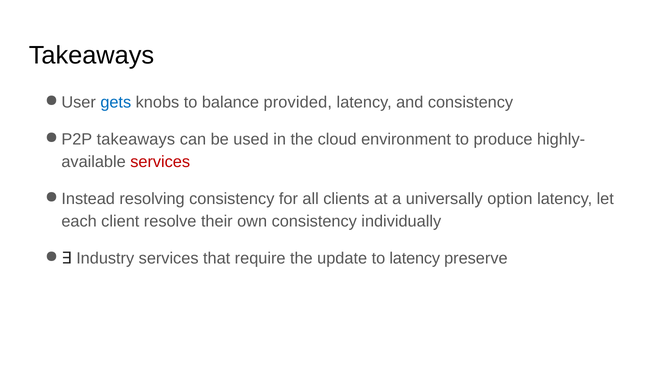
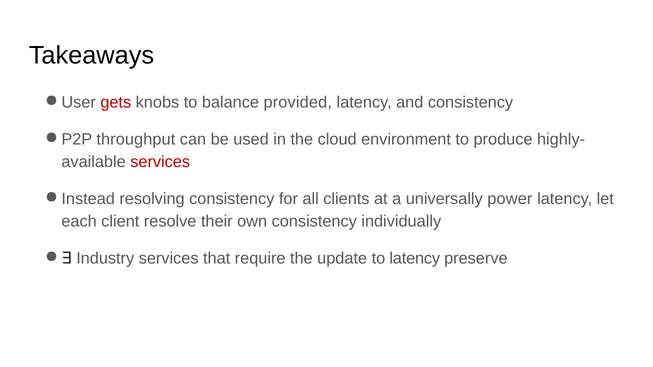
gets colour: blue -> red
takeaways at (136, 140): takeaways -> throughput
option: option -> power
